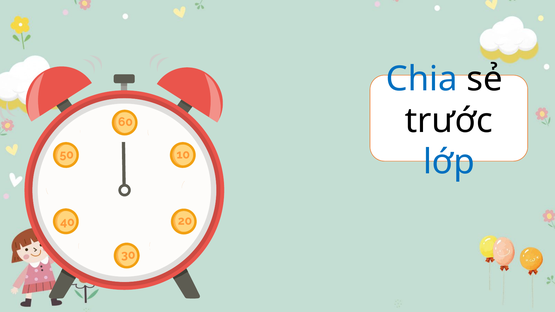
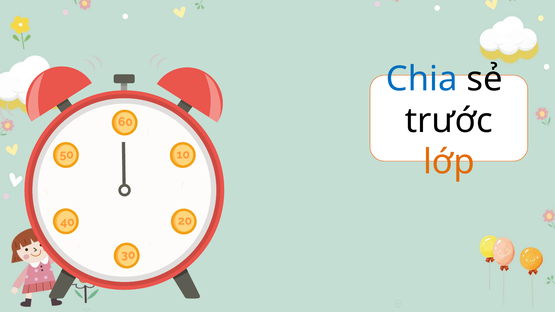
lớp colour: blue -> orange
